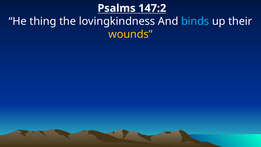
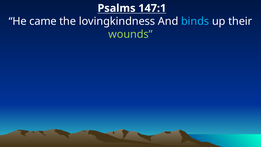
147:2: 147:2 -> 147:1
thing: thing -> came
wounds colour: yellow -> light green
